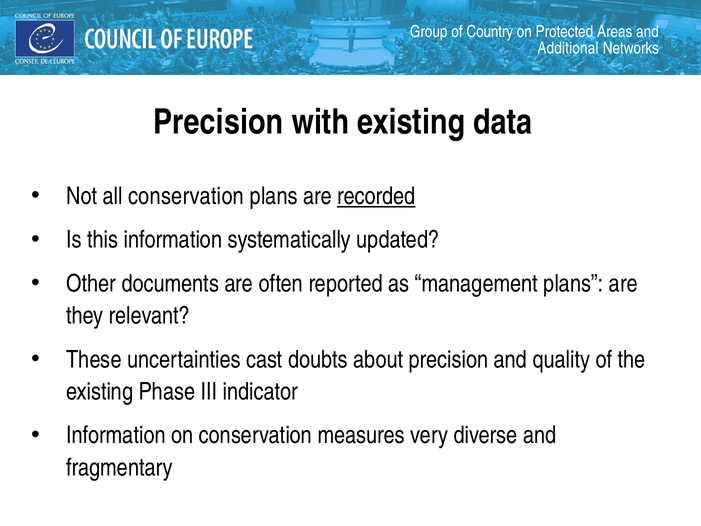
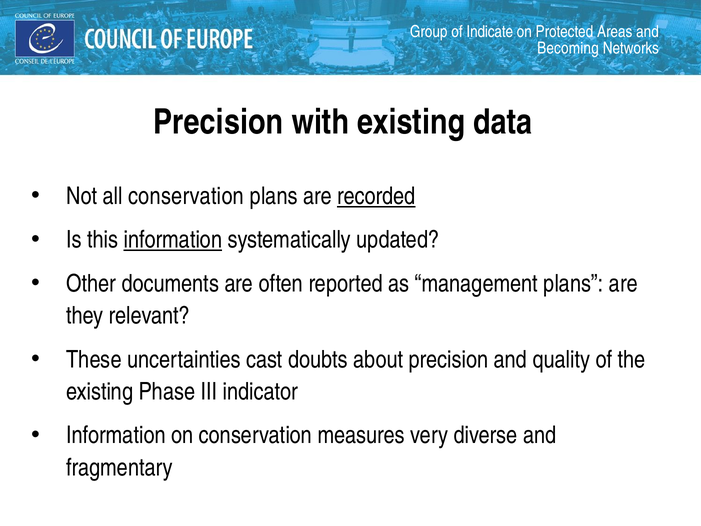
Country: Country -> Indicate
Additional: Additional -> Becoming
information at (173, 240) underline: none -> present
